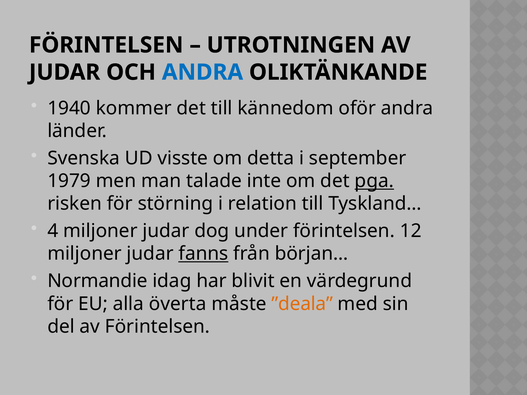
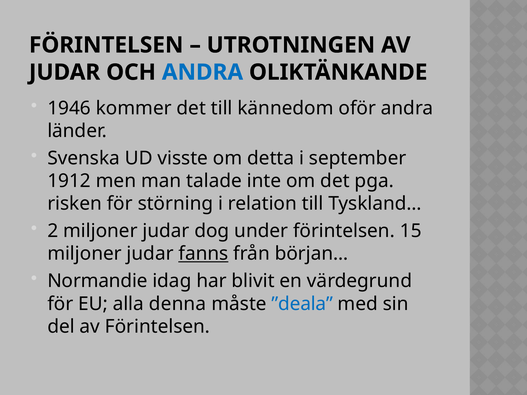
1940: 1940 -> 1946
1979: 1979 -> 1912
pga underline: present -> none
4: 4 -> 2
12: 12 -> 15
överta: överta -> denna
”deala colour: orange -> blue
